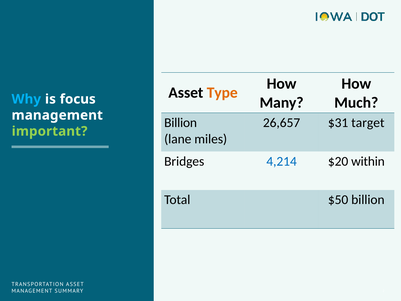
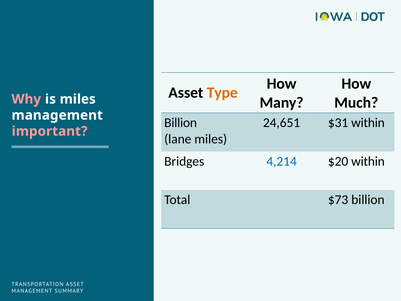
Why colour: light blue -> pink
is focus: focus -> miles
26,657: 26,657 -> 24,651
$31 target: target -> within
important colour: light green -> pink
$50: $50 -> $73
